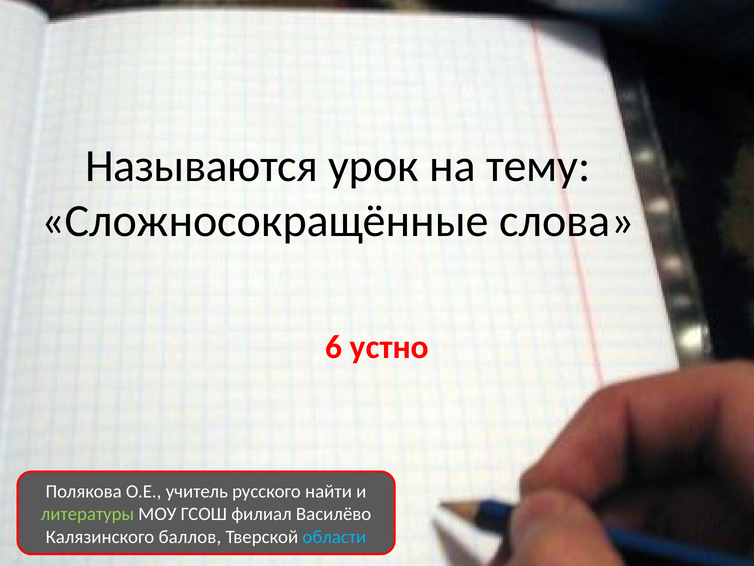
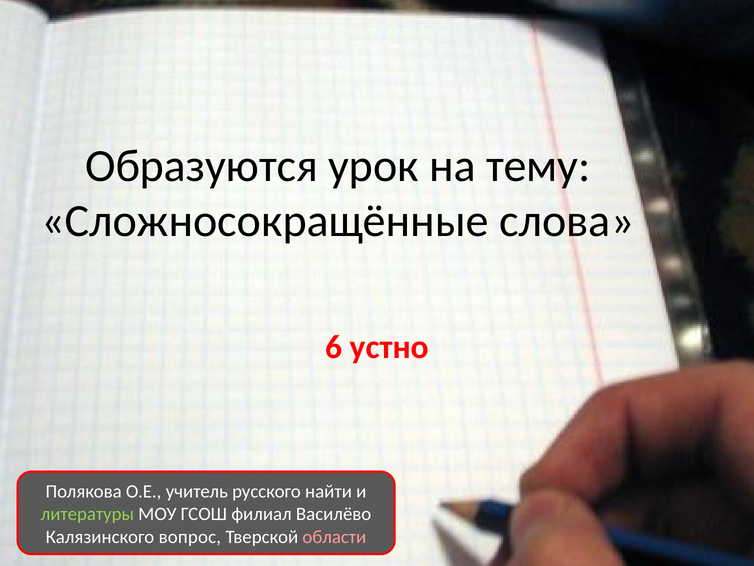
Называются: Называются -> Образуются
баллов: баллов -> вопрос
области colour: light blue -> pink
